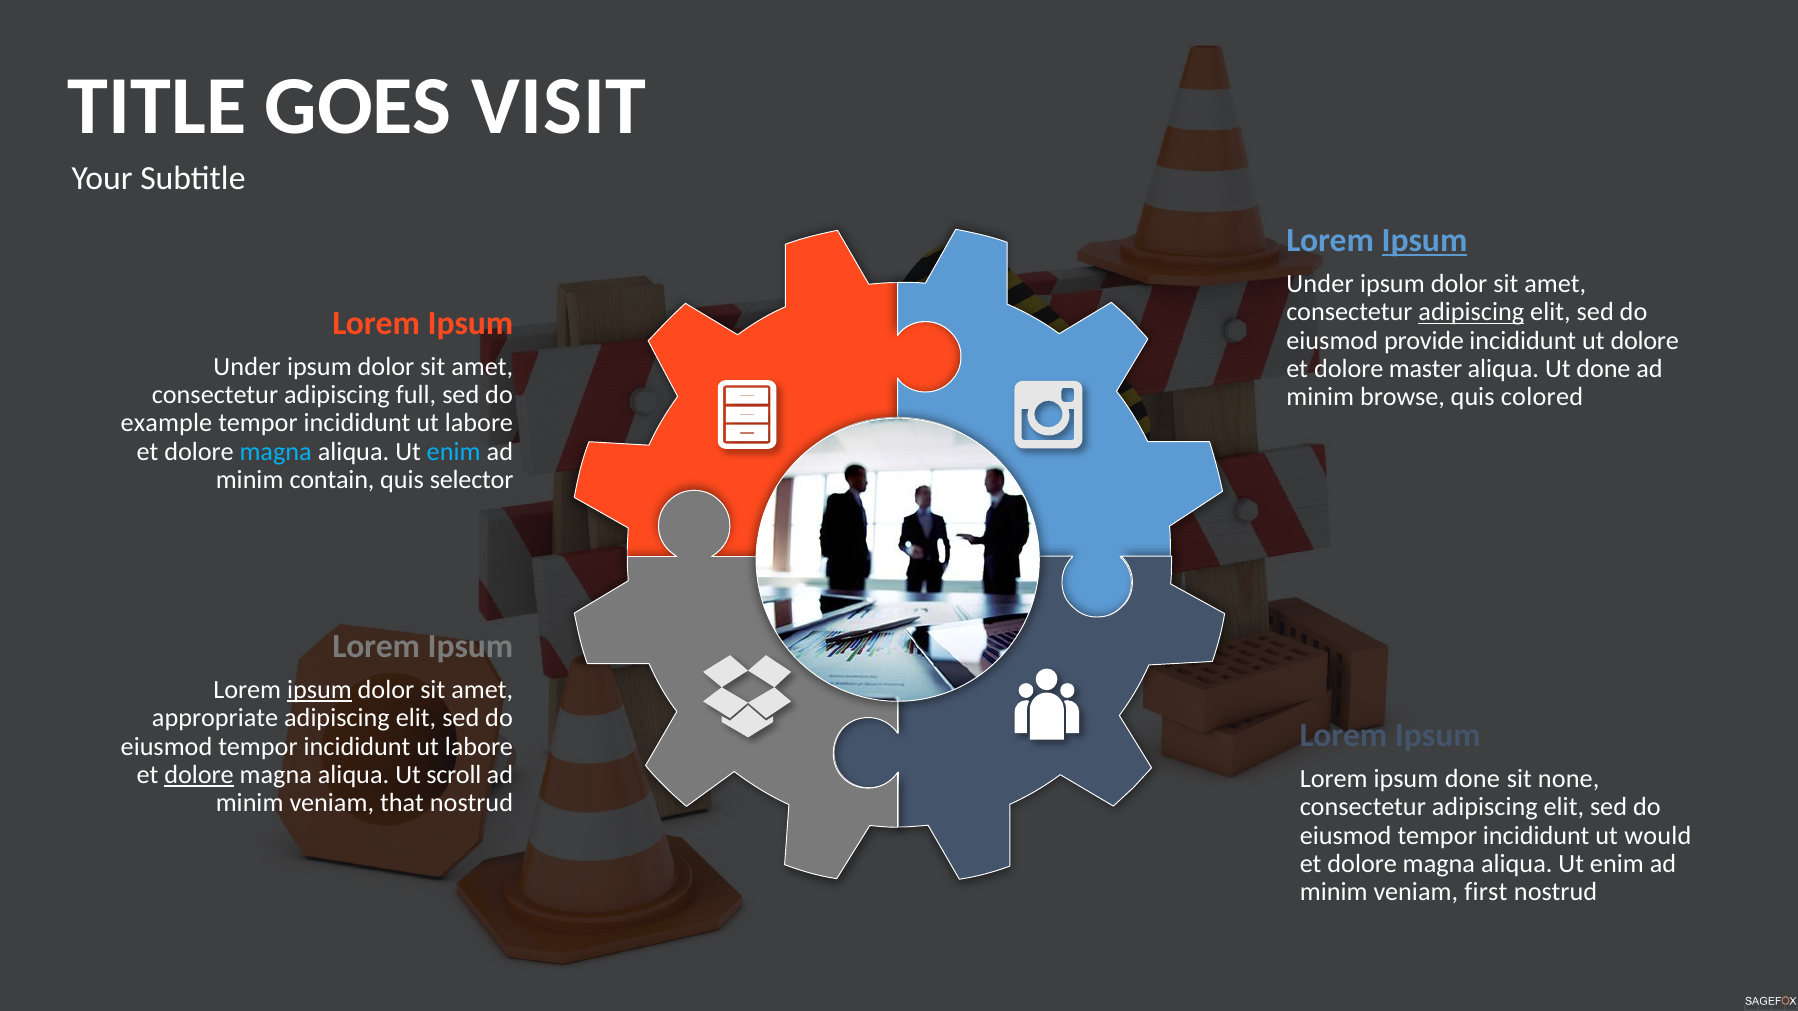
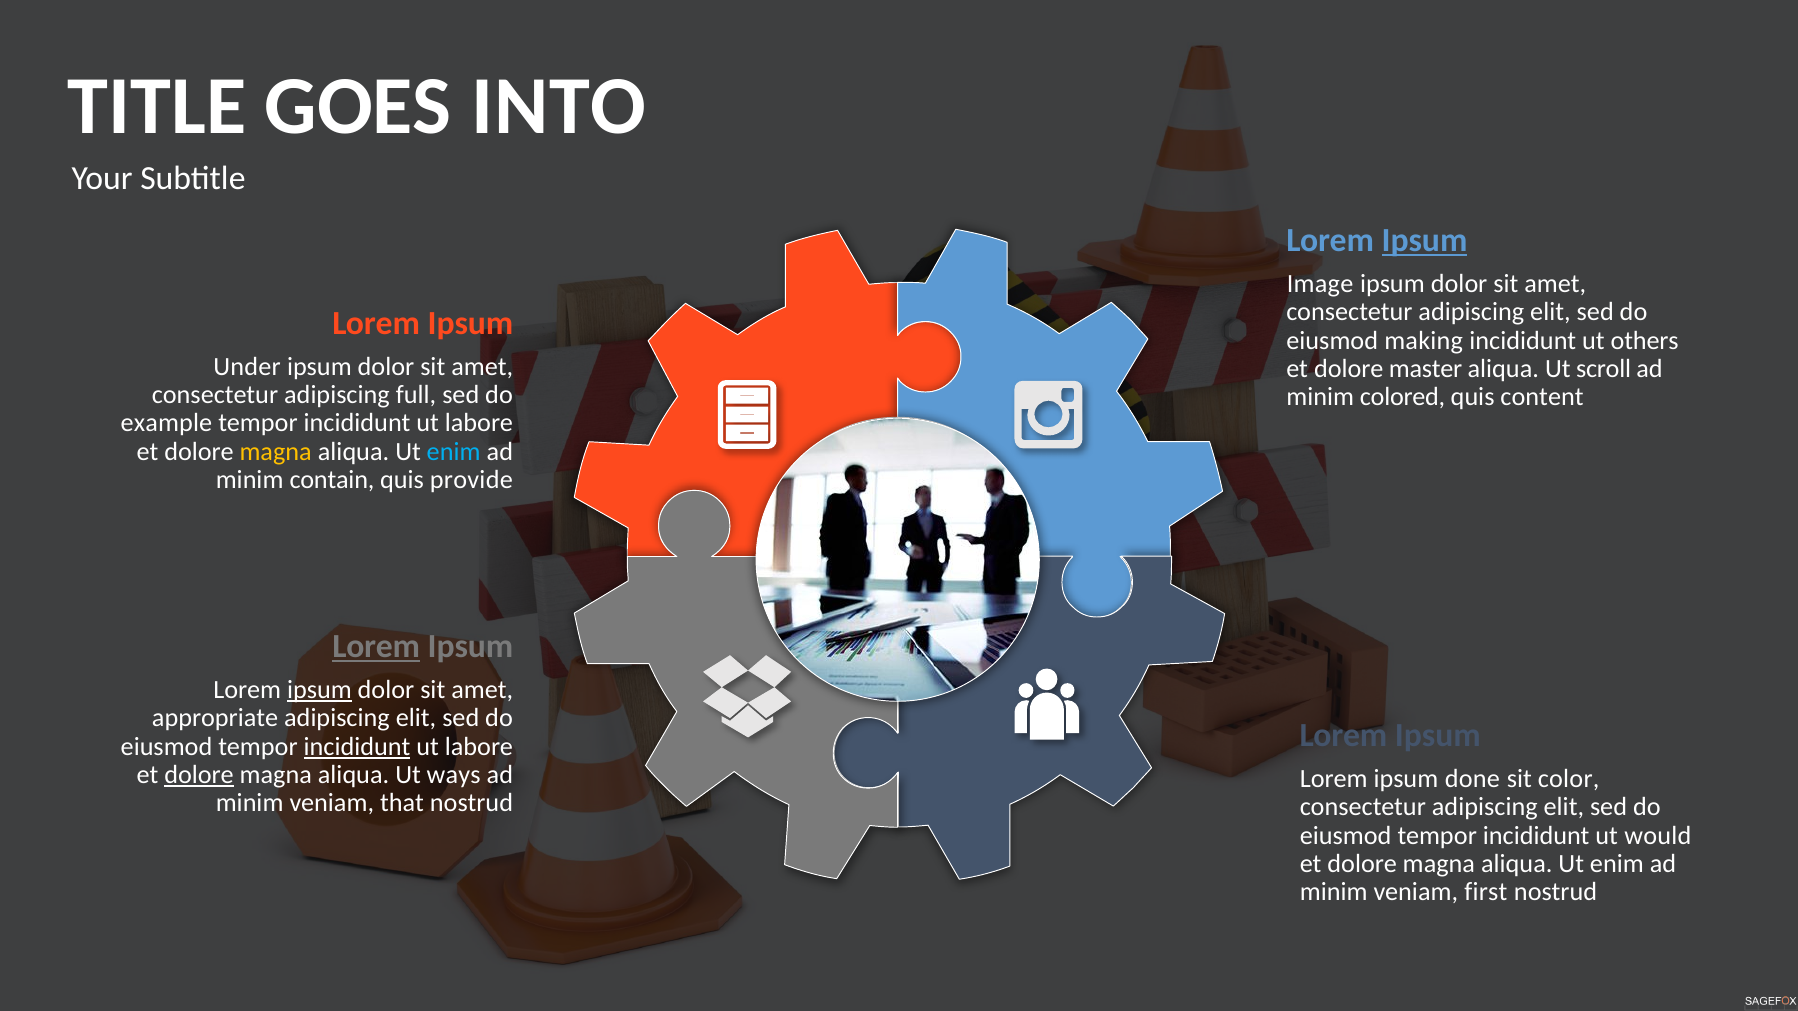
VISIT: VISIT -> INTO
Under at (1320, 284): Under -> Image
adipiscing at (1471, 312) underline: present -> none
provide: provide -> making
ut dolore: dolore -> others
Ut done: done -> scroll
browse: browse -> colored
colored: colored -> content
magna at (276, 452) colour: light blue -> yellow
selector: selector -> provide
Lorem at (376, 647) underline: none -> present
incididunt at (357, 747) underline: none -> present
scroll: scroll -> ways
none: none -> color
